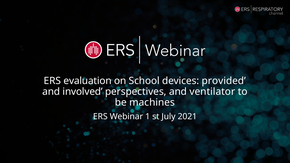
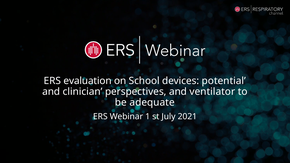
provided: provided -> potential
involved: involved -> clinician
machines: machines -> adequate
